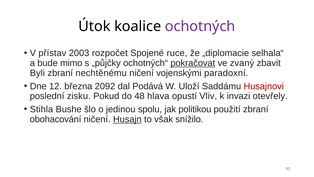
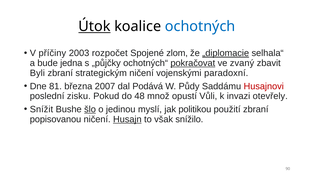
Útok underline: none -> present
ochotných colour: purple -> blue
přístav: přístav -> příčiny
ruce: ruce -> zlom
„diplomacie underline: none -> present
mimo: mimo -> jedna
nechtěnému: nechtěnému -> strategickým
12: 12 -> 81
2092: 2092 -> 2007
Uloží: Uloží -> Půdy
hlava: hlava -> množ
Vliv: Vliv -> Vůli
Stihla: Stihla -> Snížit
šlo underline: none -> present
spolu: spolu -> myslí
obohacování: obohacování -> popisovanou
